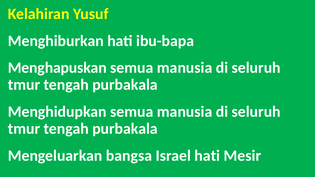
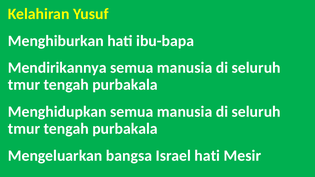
Menghapuskan: Menghapuskan -> Mendirikannya
